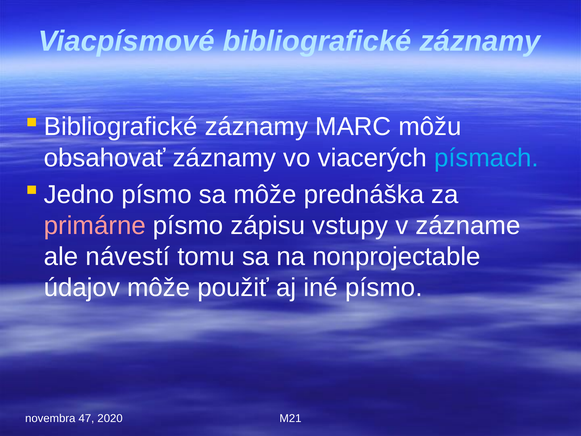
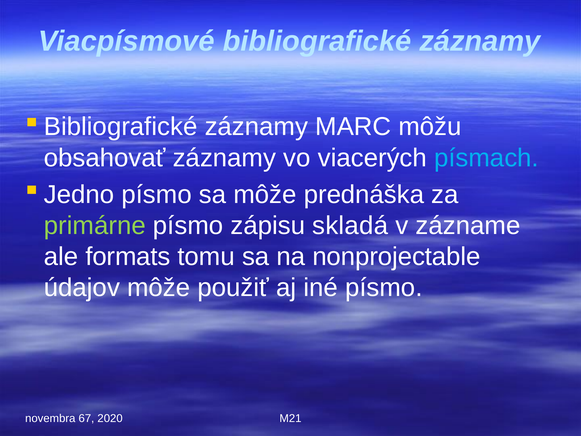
primárne colour: pink -> light green
vstupy: vstupy -> skladá
návestí: návestí -> formats
47: 47 -> 67
